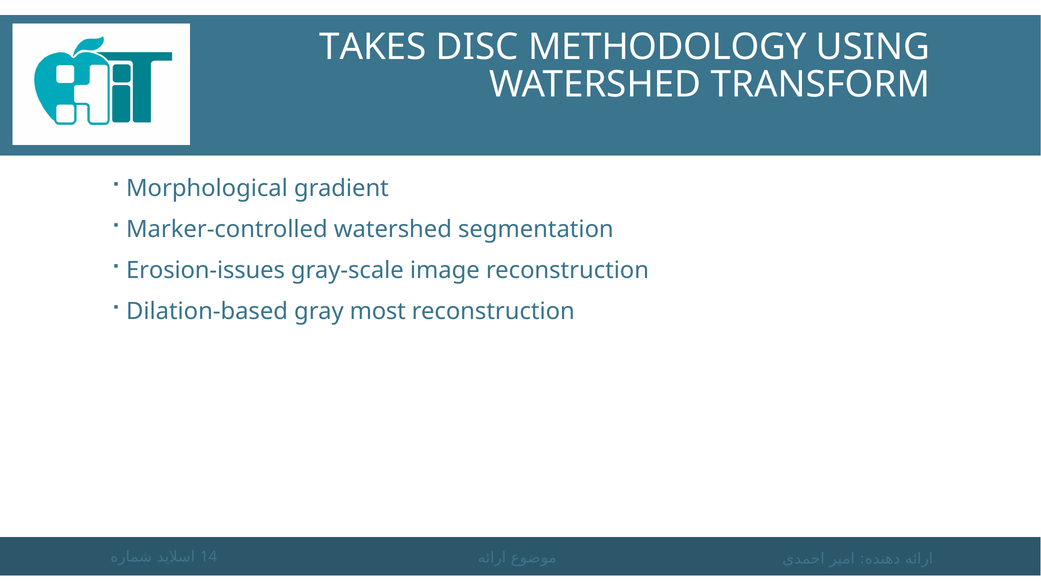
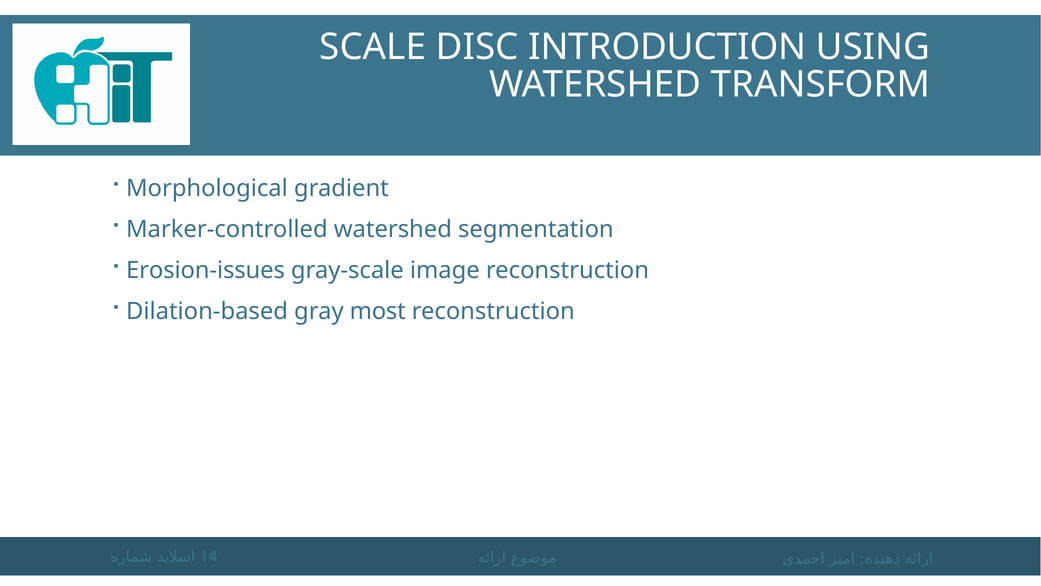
TAKES: TAKES -> SCALE
METHODOLOGY: METHODOLOGY -> INTRODUCTION
